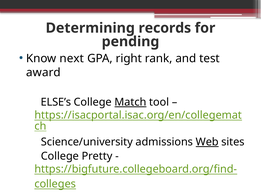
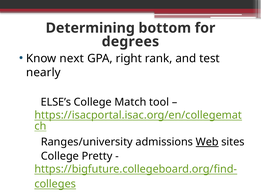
records: records -> bottom
pending: pending -> degrees
award: award -> nearly
Match underline: present -> none
Science/university: Science/university -> Ranges/university
